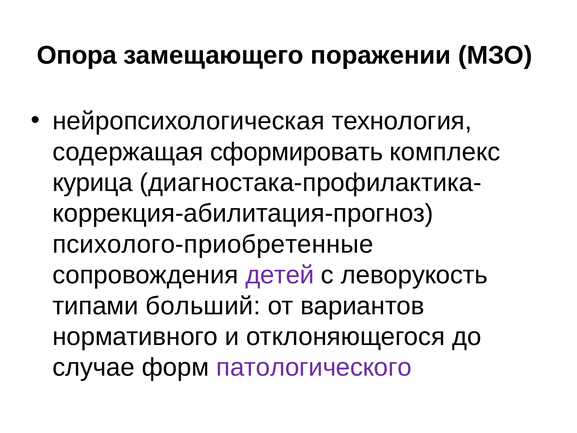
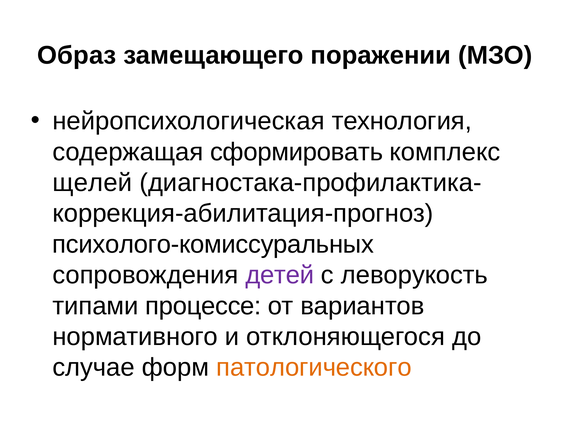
Опора: Опора -> Образ
курица: курица -> щелей
психолого-приобретенные: психолого-приобретенные -> психолого-комиссуральных
больший: больший -> процессе
патологического colour: purple -> orange
